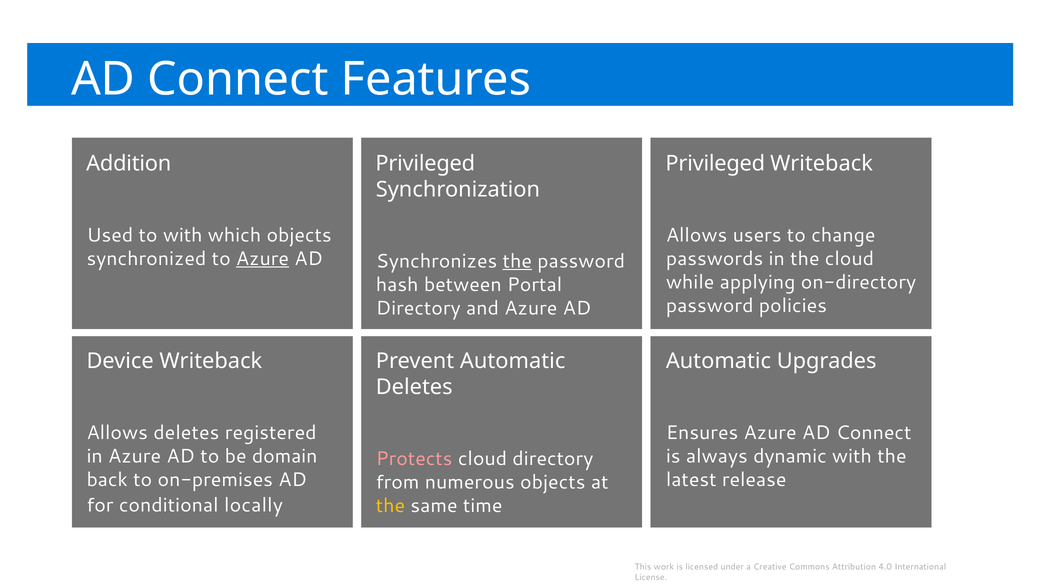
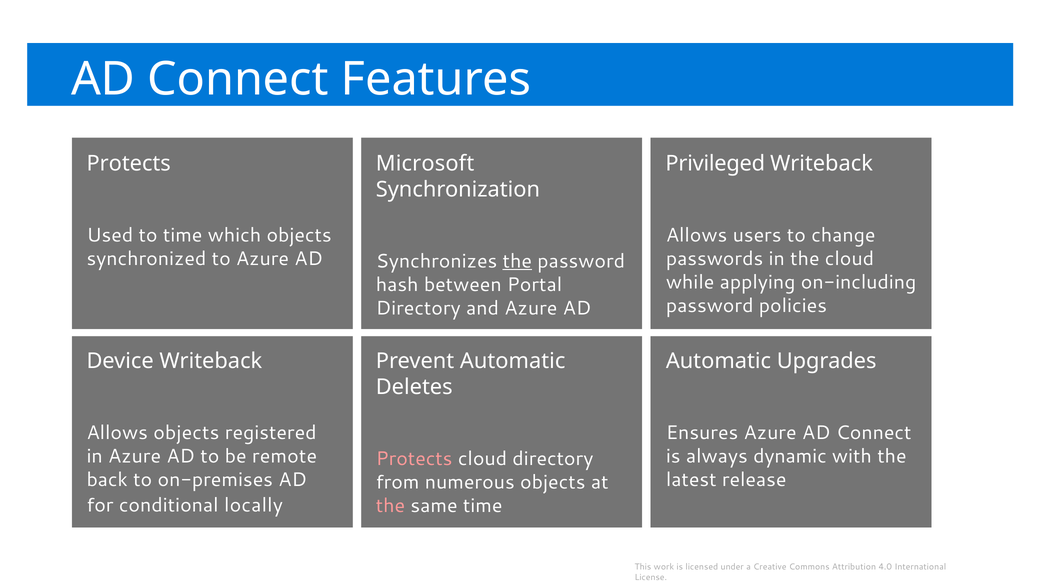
Addition at (129, 163): Addition -> Protects
Privileged at (425, 163): Privileged -> Microsoft
to with: with -> time
Azure at (262, 259) underline: present -> none
on-directory: on-directory -> on-including
Allows deletes: deletes -> objects
domain: domain -> remote
the at (390, 506) colour: yellow -> pink
